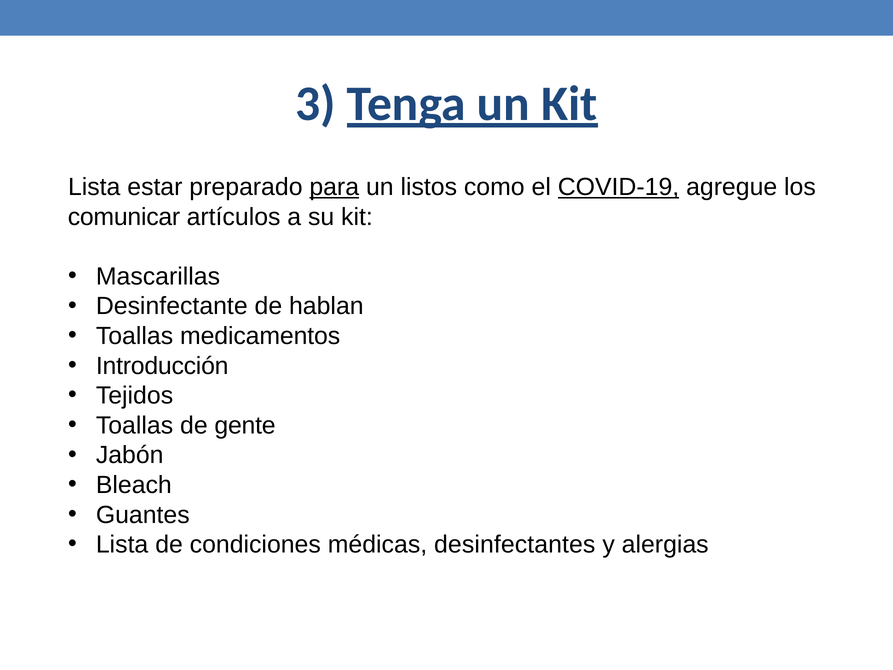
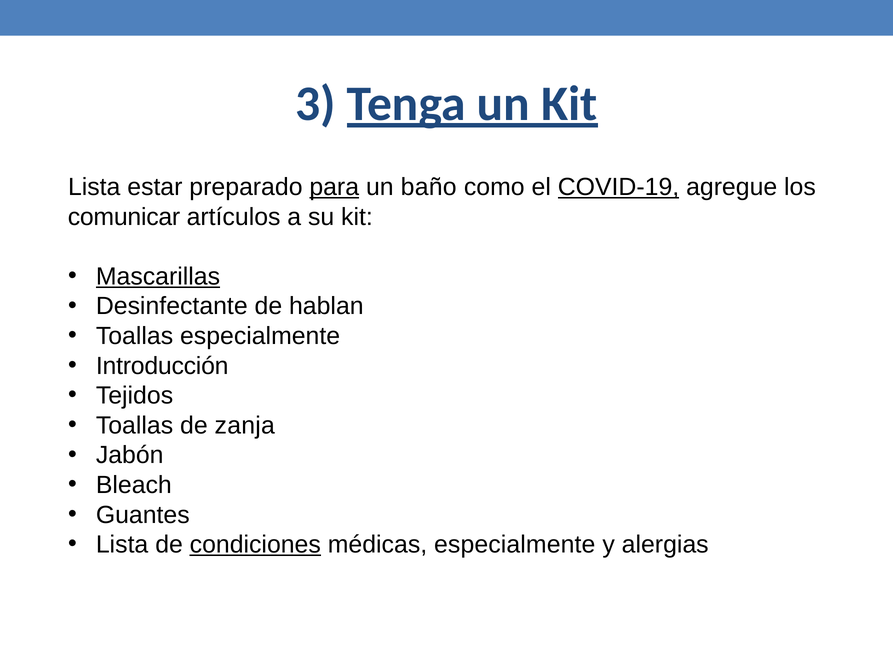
listos: listos -> baño
Mascarillas underline: none -> present
Toallas medicamentos: medicamentos -> especialmente
gente: gente -> zanja
condiciones underline: none -> present
médicas desinfectantes: desinfectantes -> especialmente
